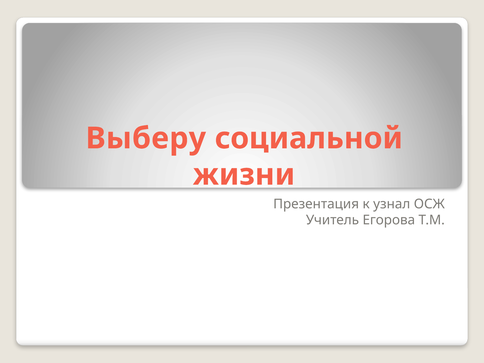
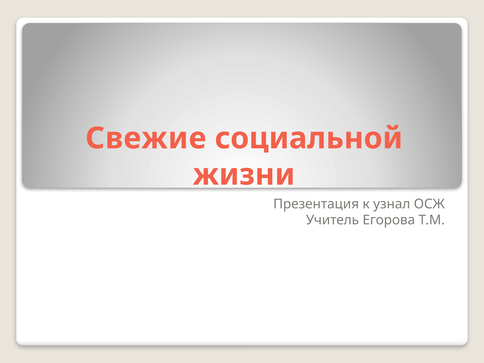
Выберу: Выберу -> Свежие
